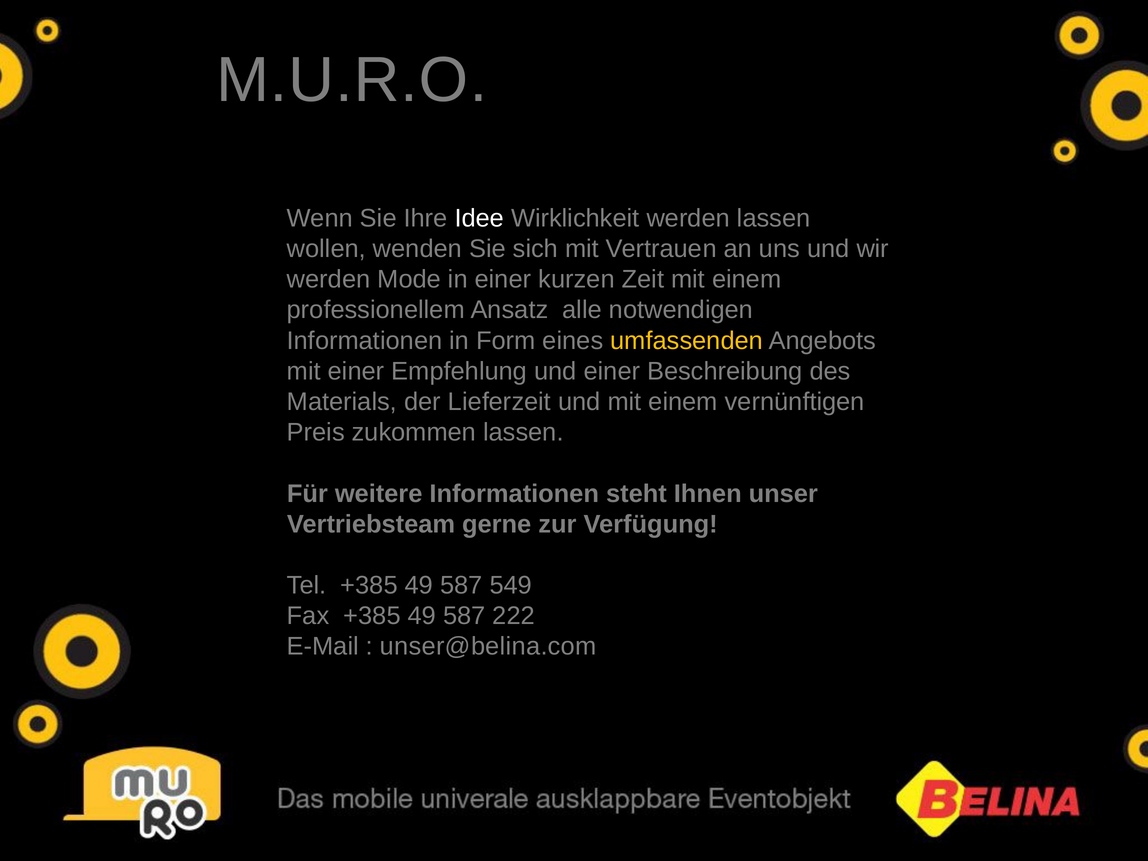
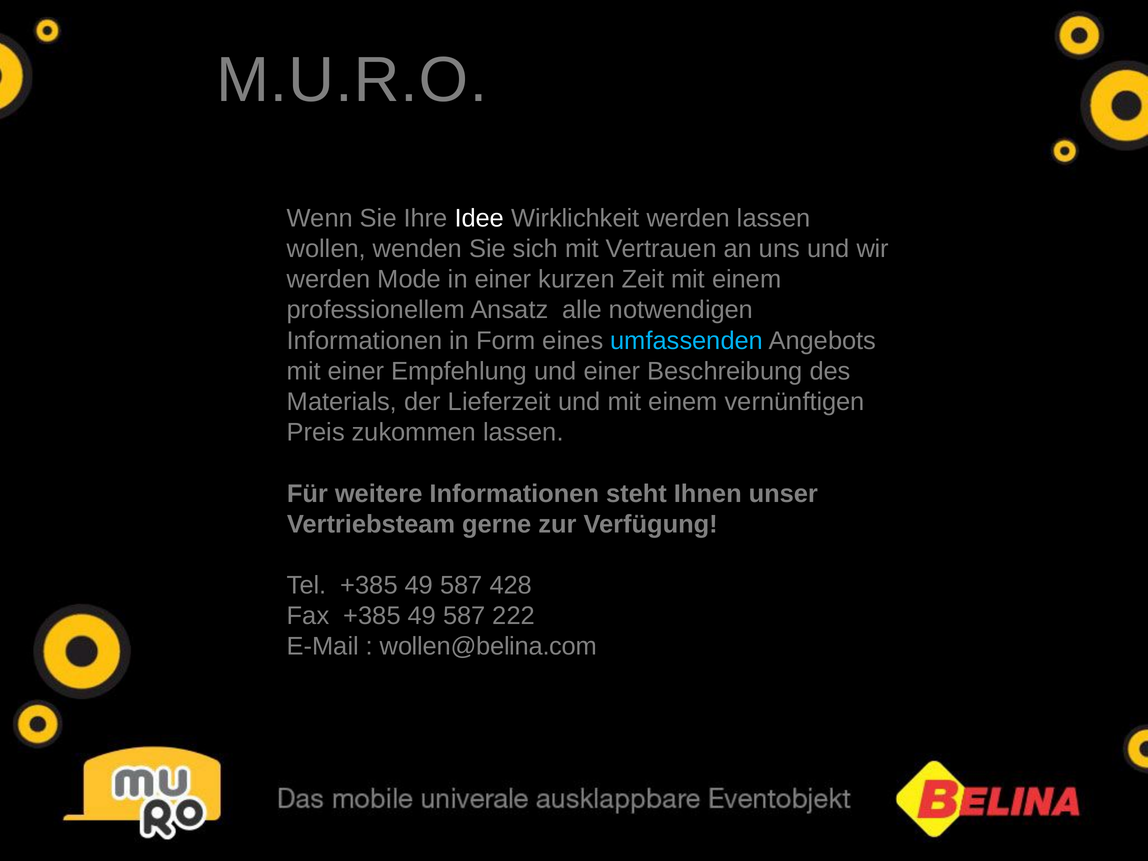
umfassenden colour: yellow -> light blue
549: 549 -> 428
unser@belina.com: unser@belina.com -> wollen@belina.com
